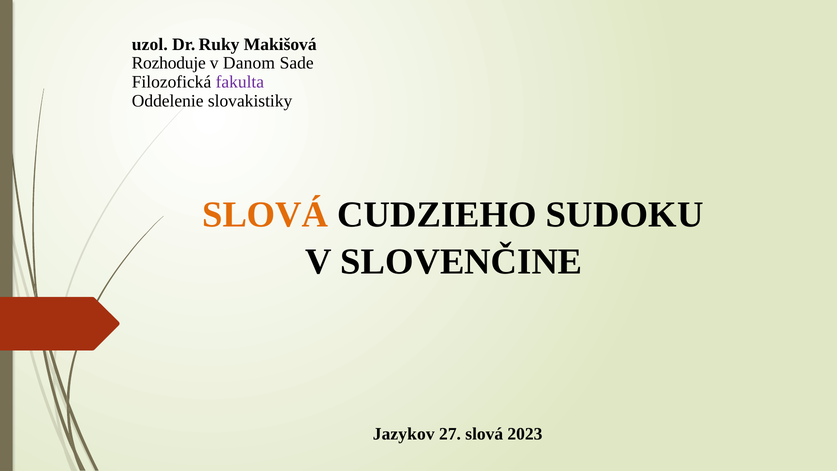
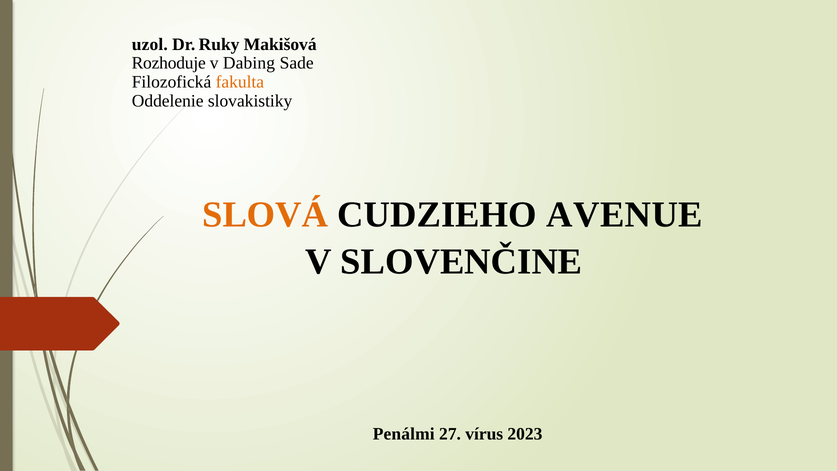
Danom: Danom -> Dabing
fakulta colour: purple -> orange
SUDOKU: SUDOKU -> AVENUE
Jazykov: Jazykov -> Penálmi
27 slová: slová -> vírus
